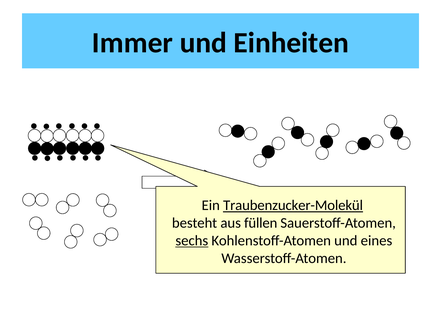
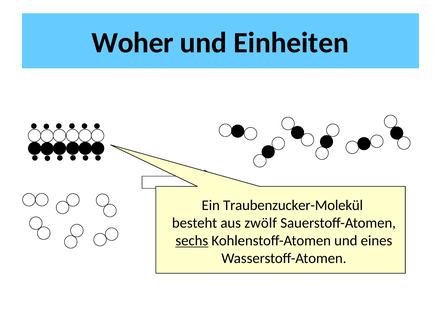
Immer: Immer -> Woher
Traubenzucker-Molekül underline: present -> none
füllen: füllen -> zwölf
